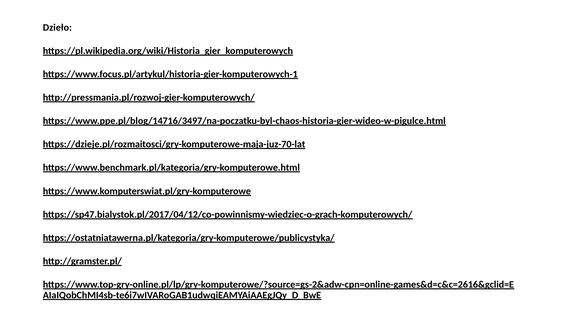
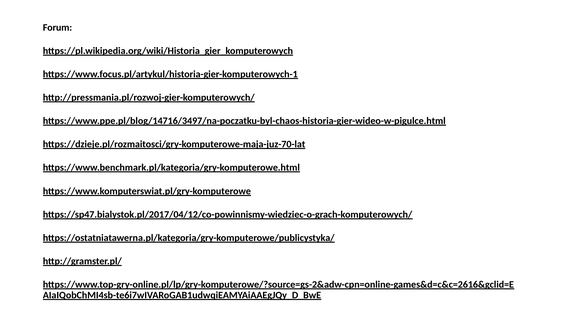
Dzieło: Dzieło -> Forum
